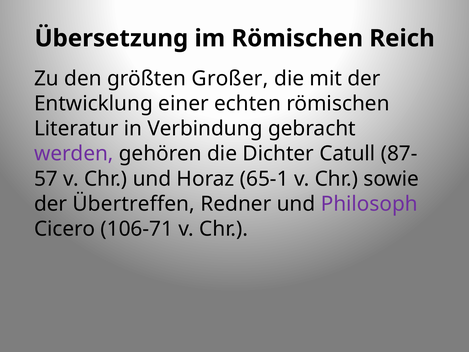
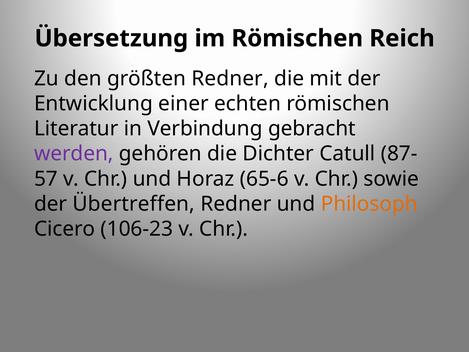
größten Großer: Großer -> Redner
65-1: 65-1 -> 65-6
Philosoph colour: purple -> orange
106-71: 106-71 -> 106-23
